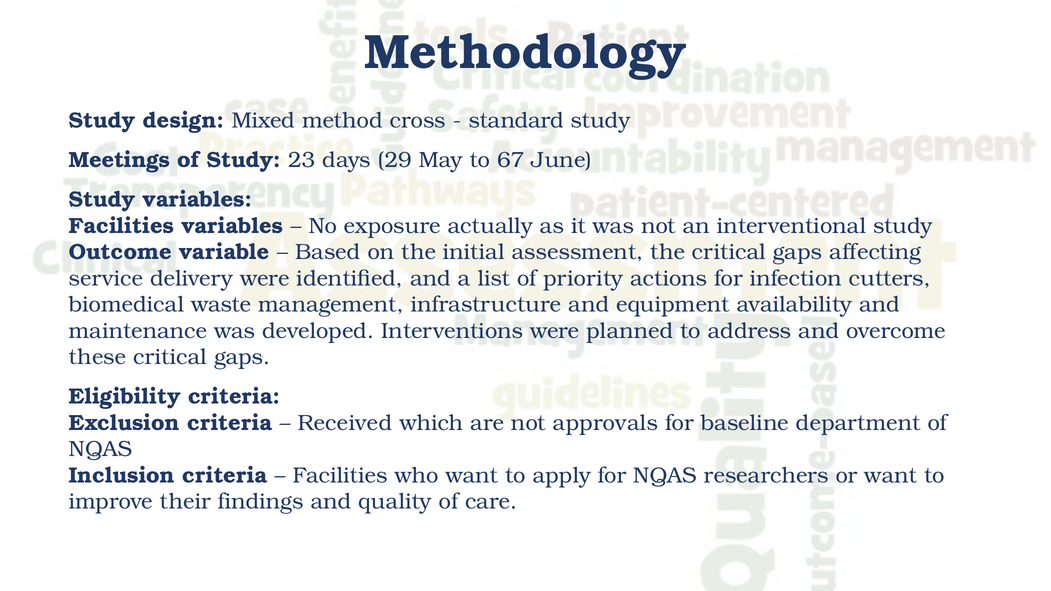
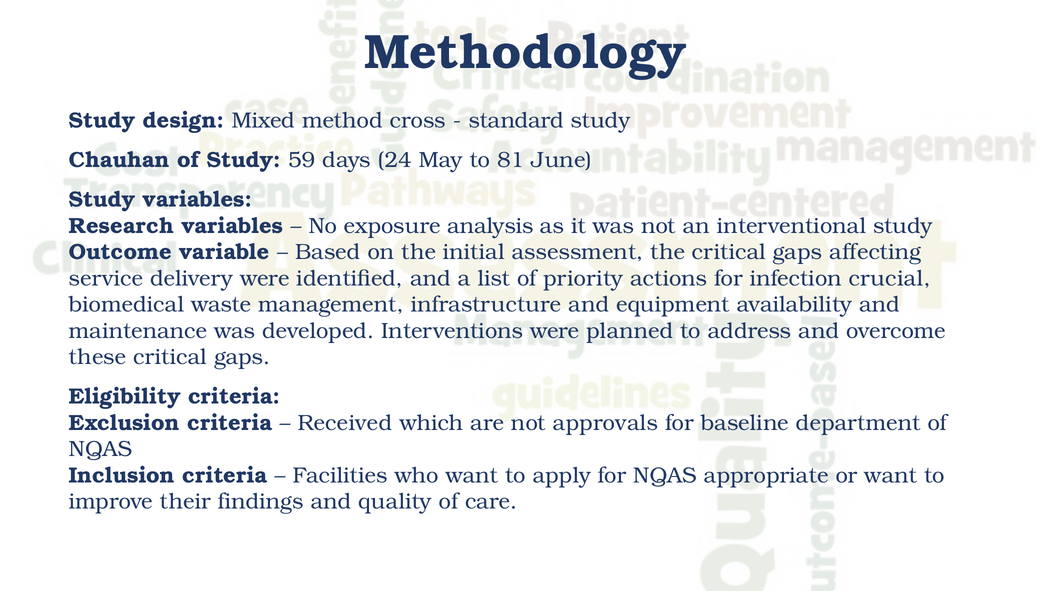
Meetings: Meetings -> Chauhan
23: 23 -> 59
29: 29 -> 24
67: 67 -> 81
Facilities at (121, 226): Facilities -> Research
actually: actually -> analysis
cutters: cutters -> crucial
researchers: researchers -> appropriate
